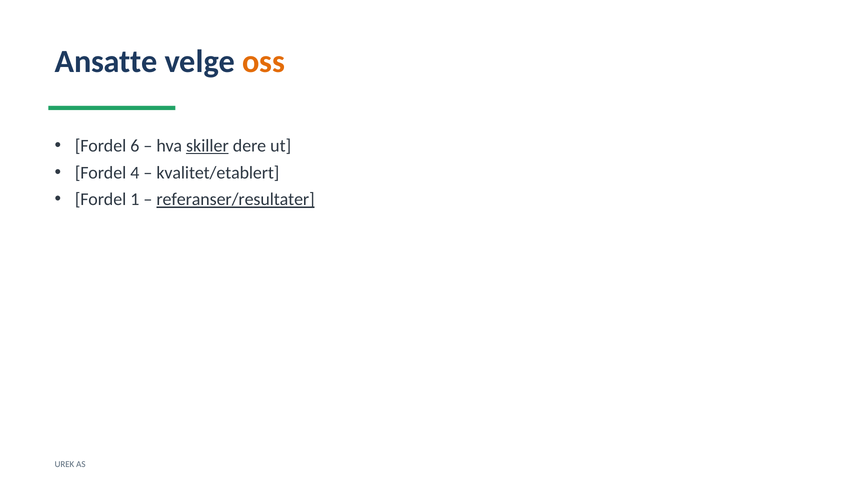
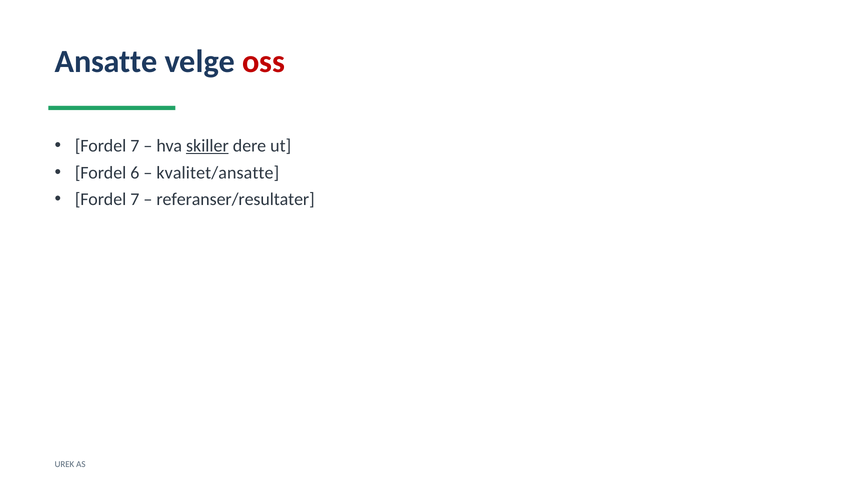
oss colour: orange -> red
6 at (135, 146): 6 -> 7
4: 4 -> 6
kvalitet/etablert: kvalitet/etablert -> kvalitet/ansatte
1 at (135, 199): 1 -> 7
referanser/resultater underline: present -> none
